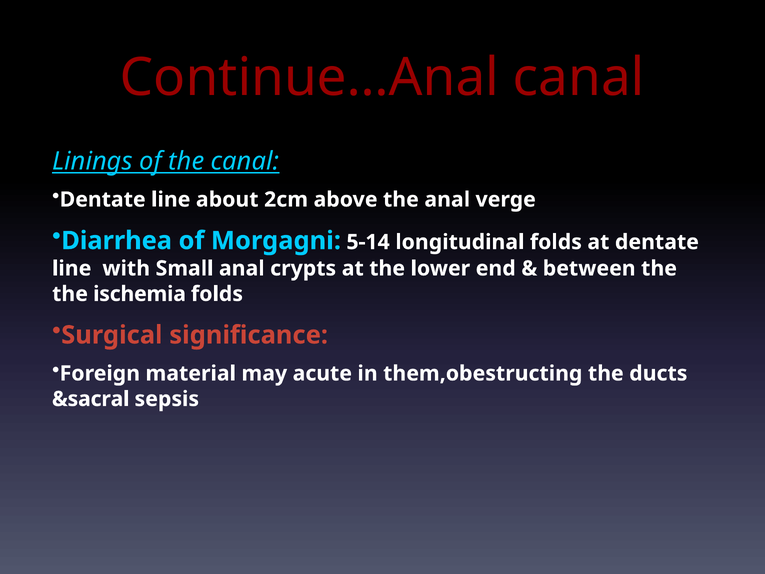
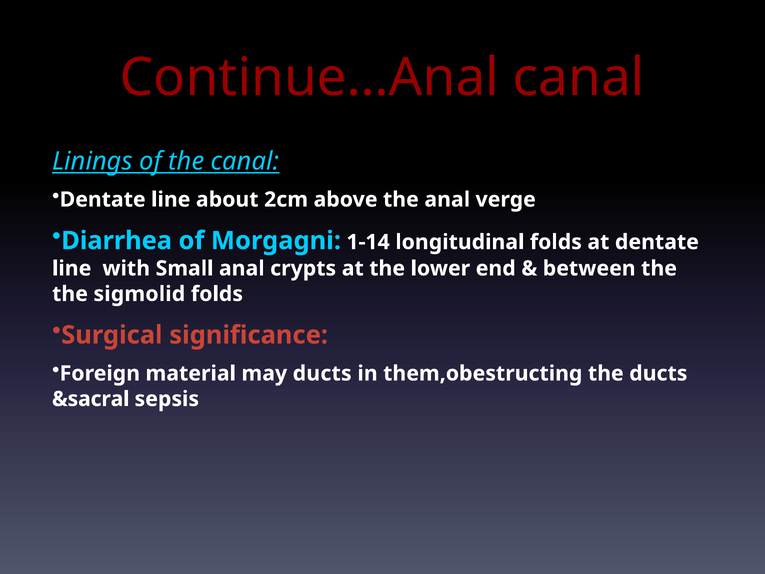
5-14: 5-14 -> 1-14
ischemia: ischemia -> sigmolid
may acute: acute -> ducts
